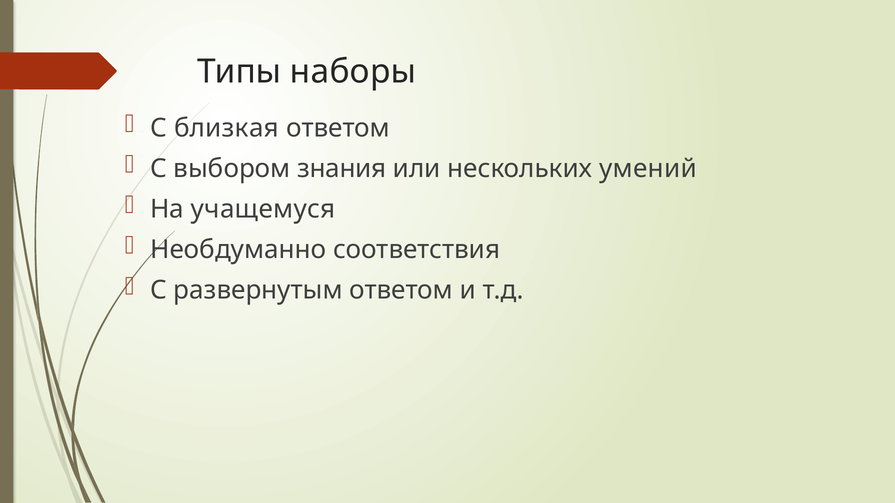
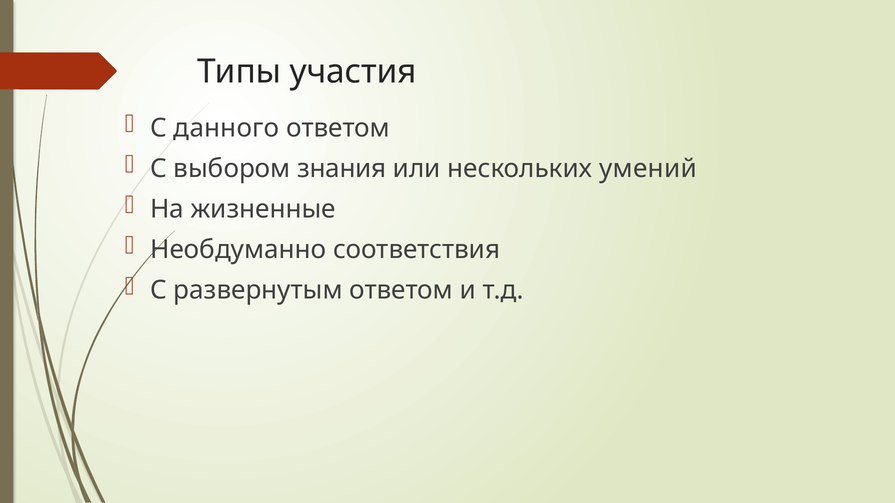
наборы: наборы -> участия
близкая: близкая -> данного
учащемуся: учащемуся -> жизненные
